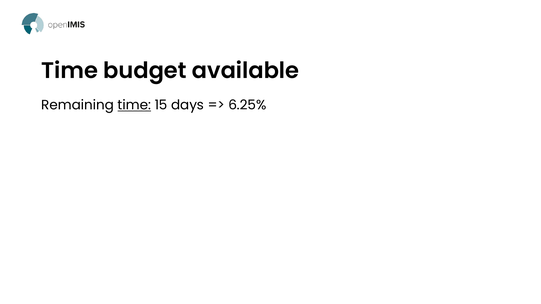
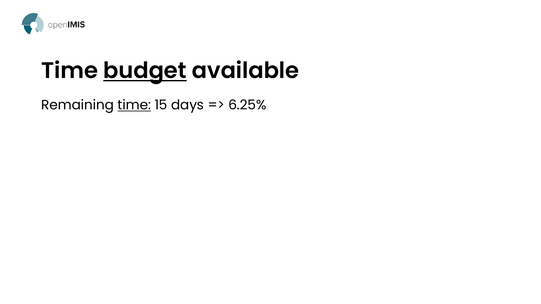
budget underline: none -> present
